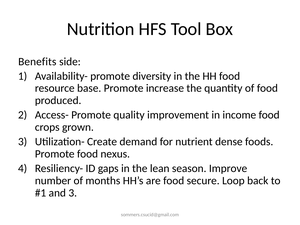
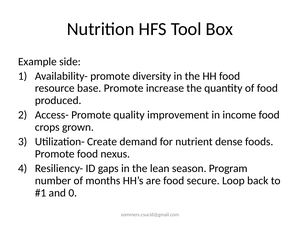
Benefits: Benefits -> Example
Improve: Improve -> Program
and 3: 3 -> 0
